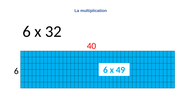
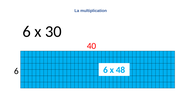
32: 32 -> 30
49: 49 -> 48
